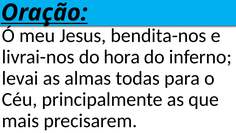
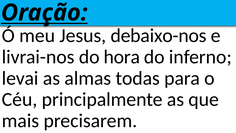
bendita-nos: bendita-nos -> debaixo-nos
